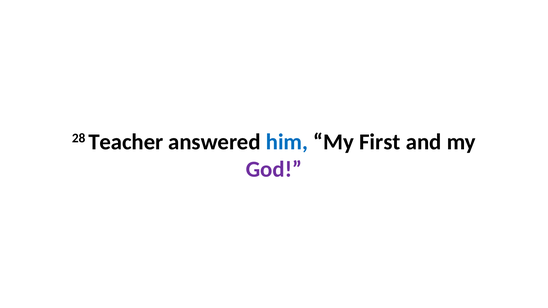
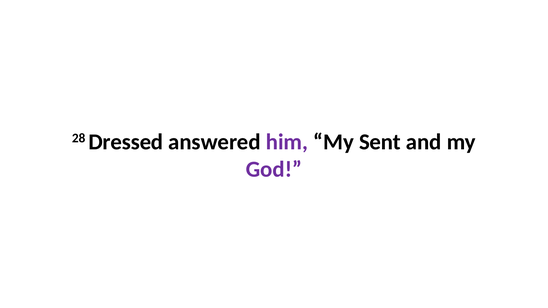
Teacher: Teacher -> Dressed
him colour: blue -> purple
First: First -> Sent
